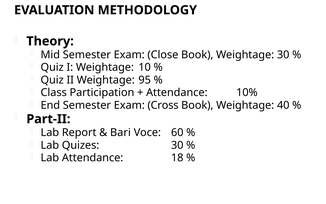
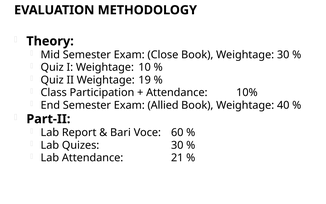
95: 95 -> 19
Cross: Cross -> Allied
18: 18 -> 21
